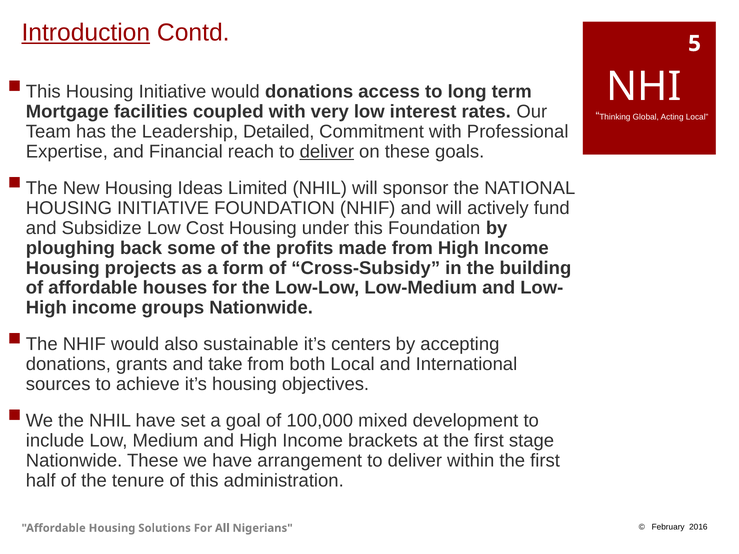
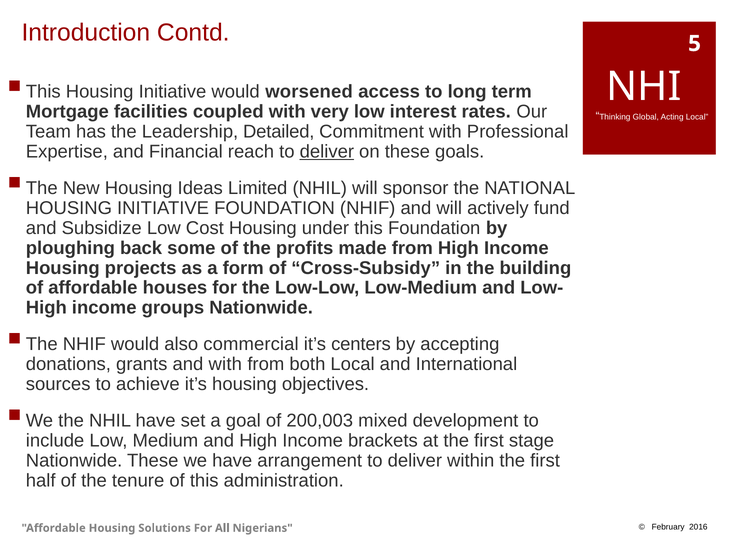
Introduction underline: present -> none
would donations: donations -> worsened
sustainable: sustainable -> commercial
and take: take -> with
100,000: 100,000 -> 200,003
